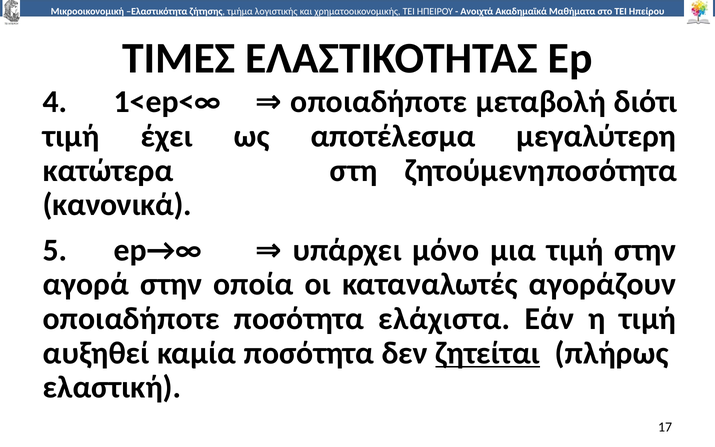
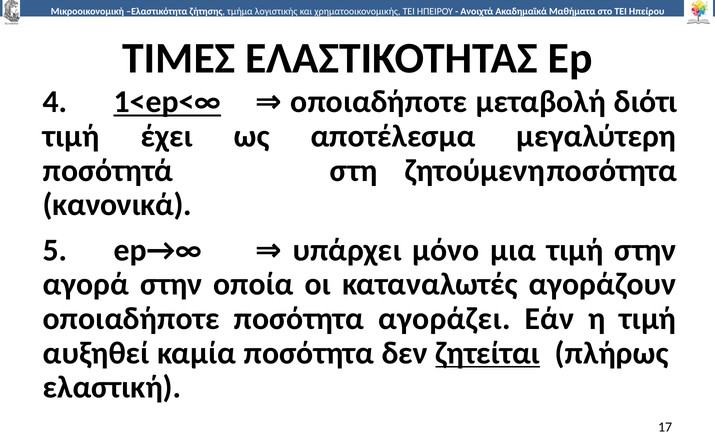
1<ep<∞ underline: none -> present
κατώτερα: κατώτερα -> ποσότητά
ελάχιστα: ελάχιστα -> αγοράζει
